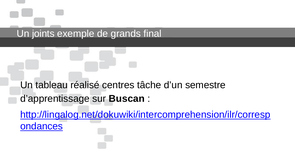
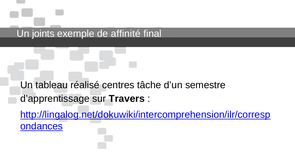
grands: grands -> affinité
Buscan: Buscan -> Travers
